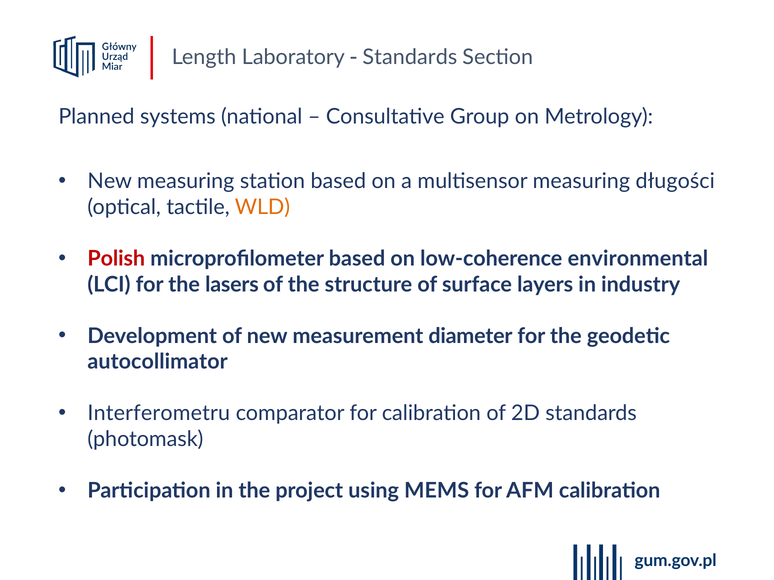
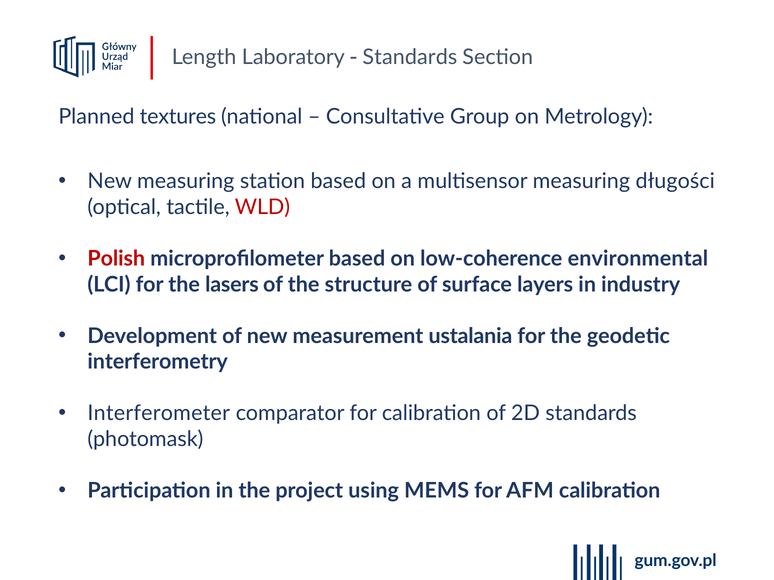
systems: systems -> textures
WLD colour: orange -> red
diameter: diameter -> ustalania
autocollimator: autocollimator -> interferometry
Interferometru: Interferometru -> Interferometer
